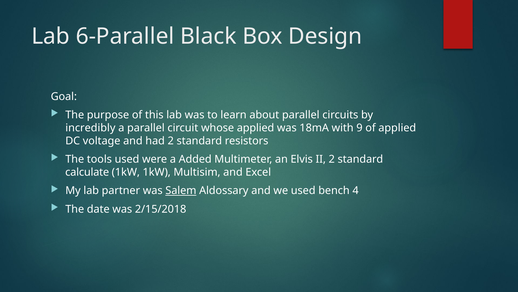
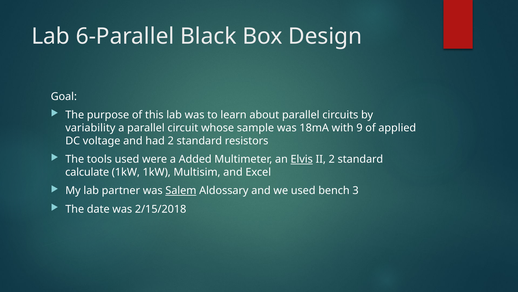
incredibly: incredibly -> variability
whose applied: applied -> sample
Elvis underline: none -> present
4: 4 -> 3
